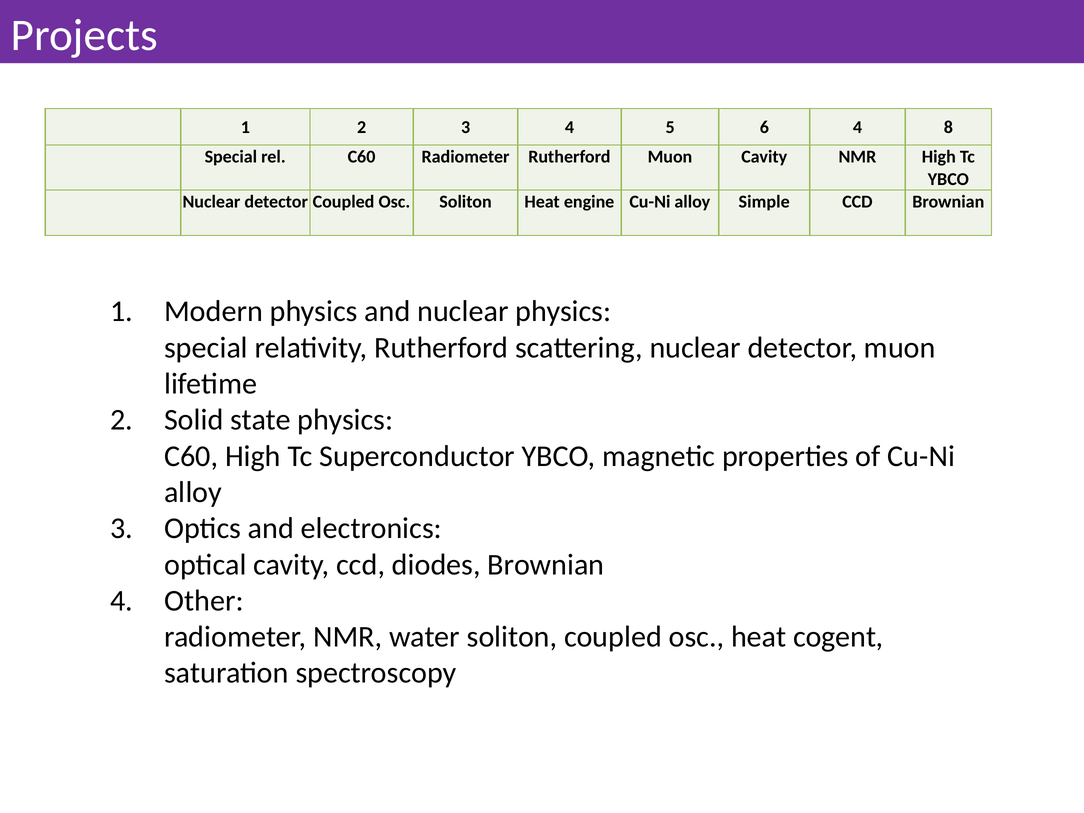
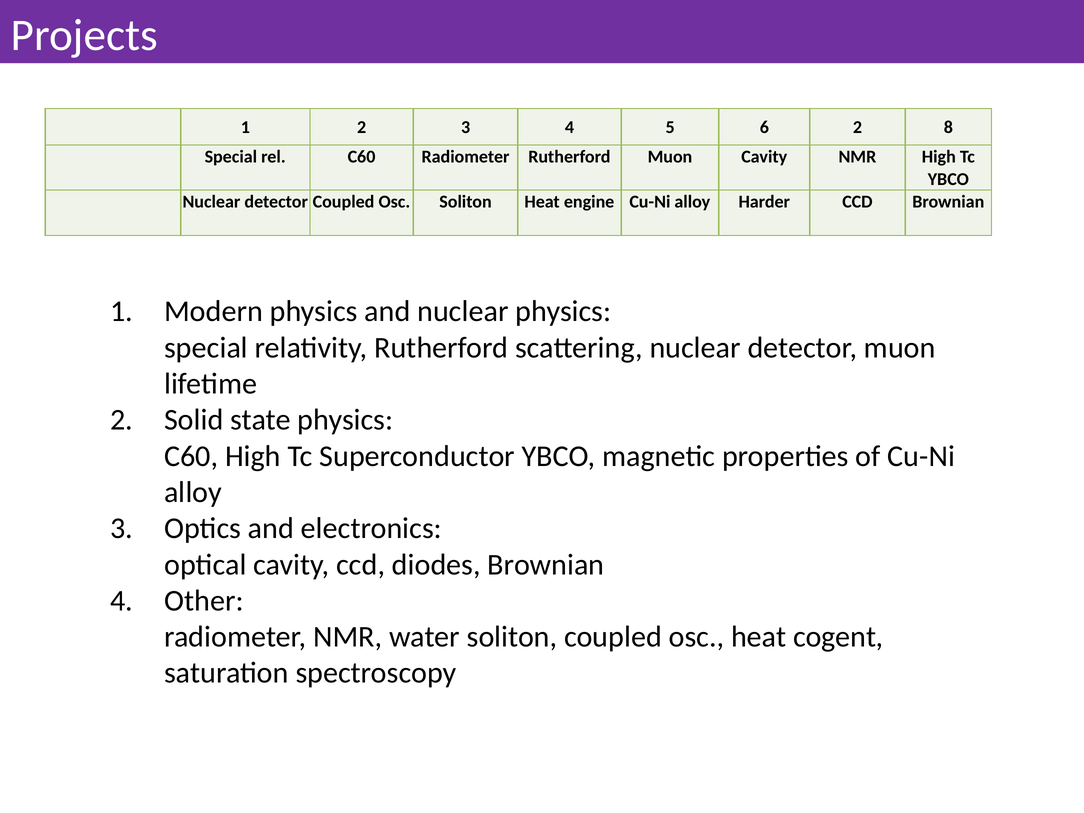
6 4: 4 -> 2
Simple: Simple -> Harder
